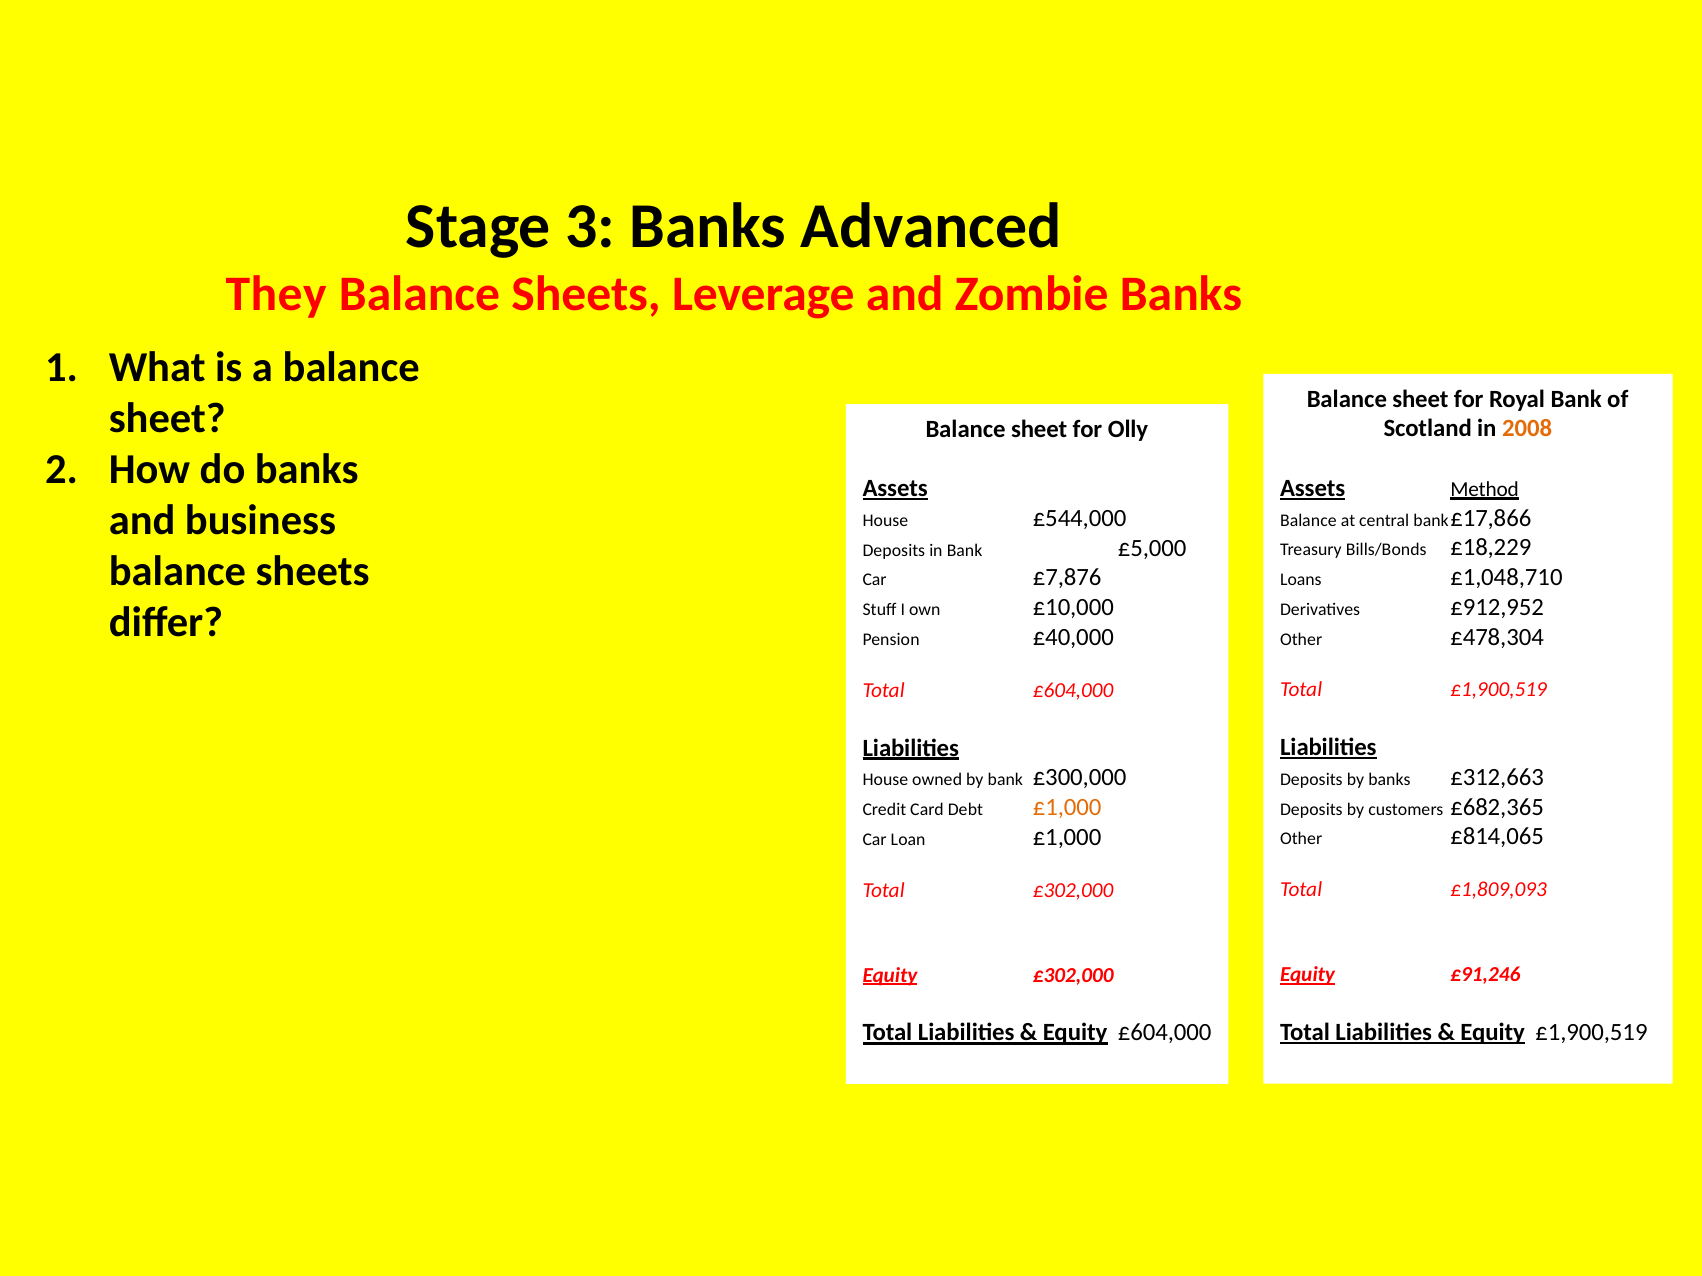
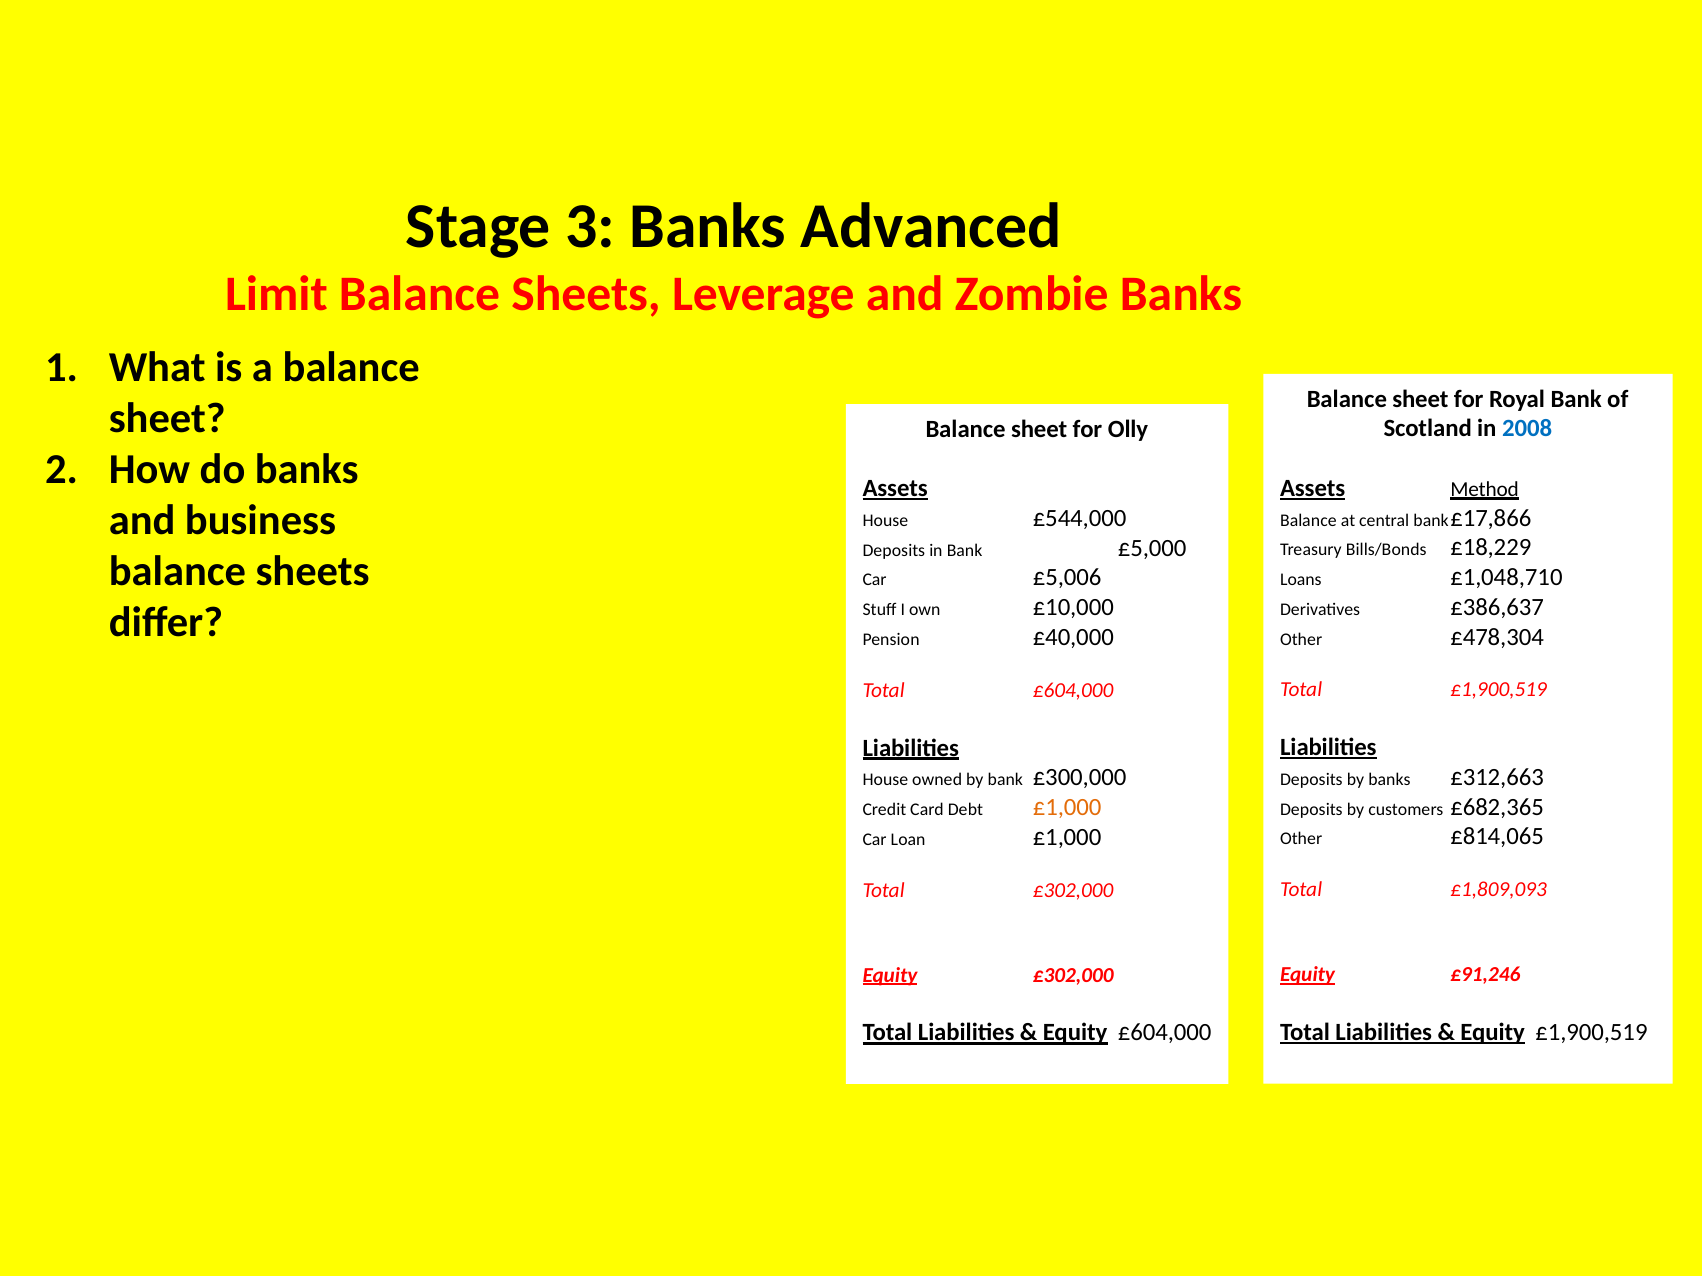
They: They -> Limit
2008 colour: orange -> blue
£7,876: £7,876 -> £5,006
£912,952: £912,952 -> £386,637
